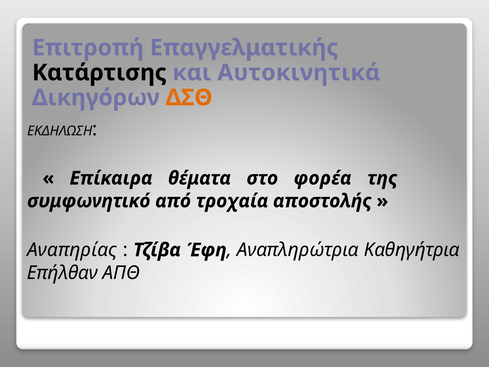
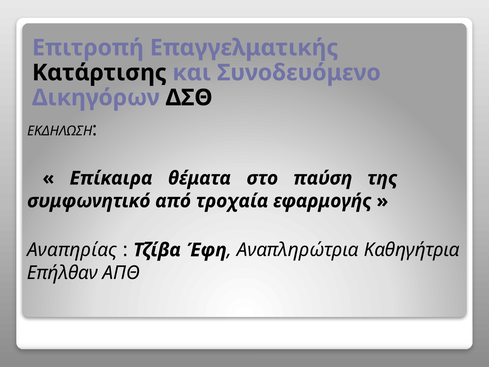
Αυτοκινητικά: Αυτοκινητικά -> Συνοδευόμενο
ΔΣΘ colour: orange -> black
φορέα: φορέα -> παύση
αποστολής: αποστολής -> εφαρμογής
